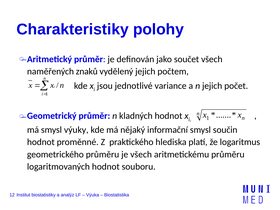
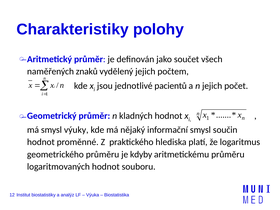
variance: variance -> pacientů
je všech: všech -> kdyby
